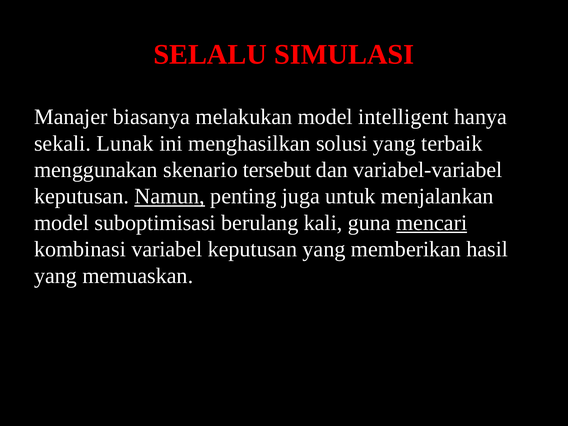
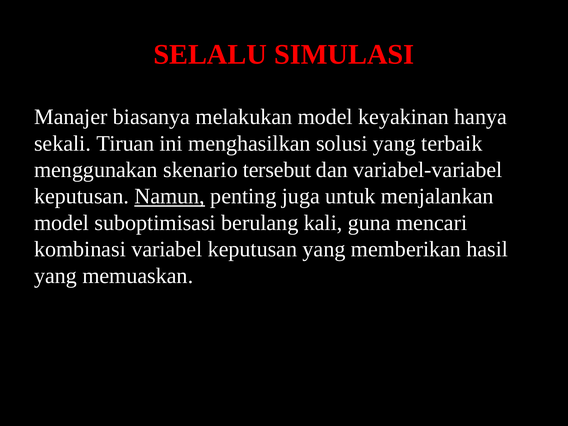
intelligent: intelligent -> keyakinan
Lunak: Lunak -> Tiruan
mencari underline: present -> none
